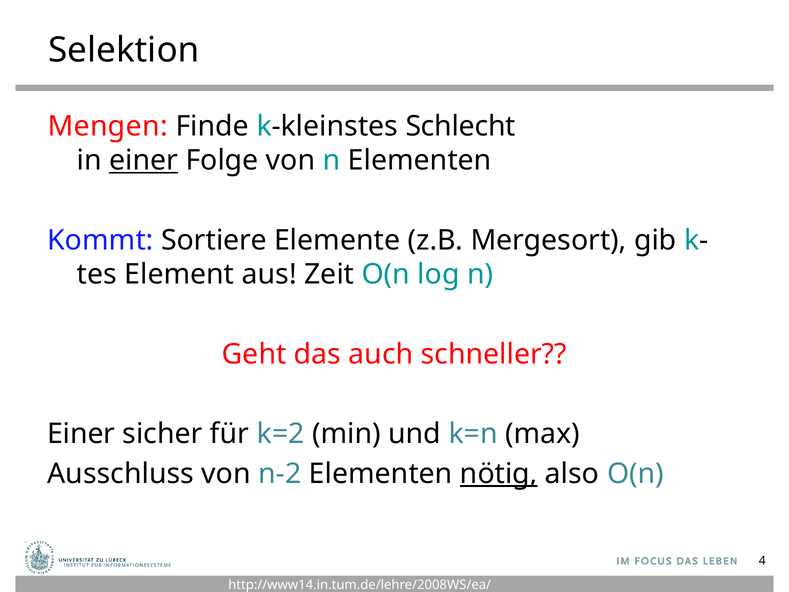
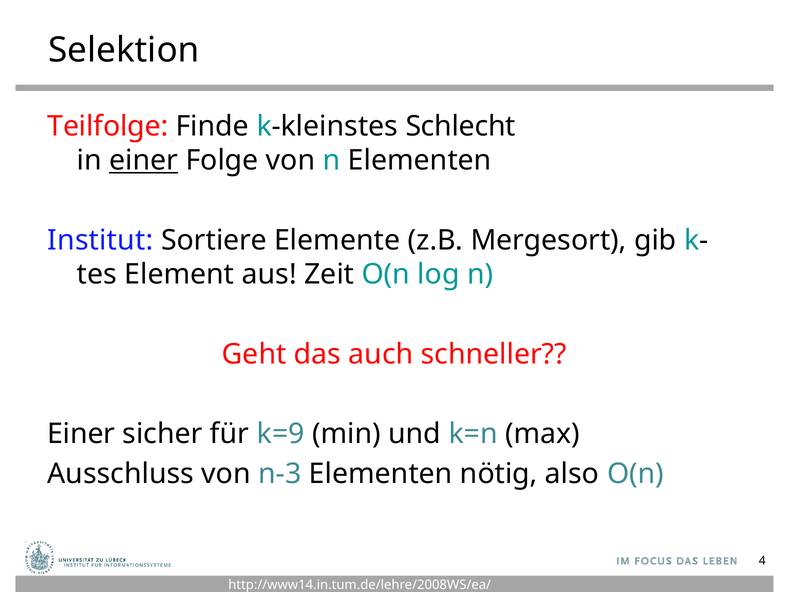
Mengen: Mengen -> Teilfolge
Kommt: Kommt -> Institut
k=2: k=2 -> k=9
n-2: n-2 -> n-3
nötig underline: present -> none
